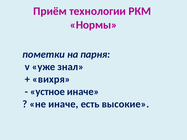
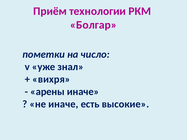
Нормы: Нормы -> Болгар
парня: парня -> число
устное: устное -> арены
